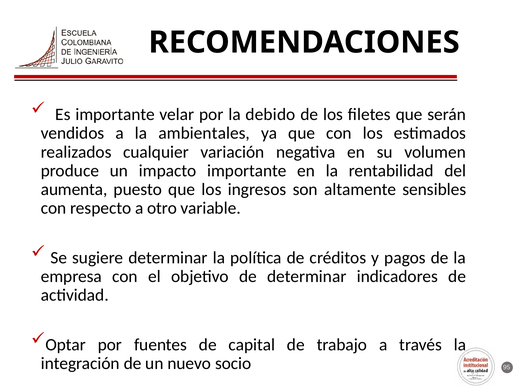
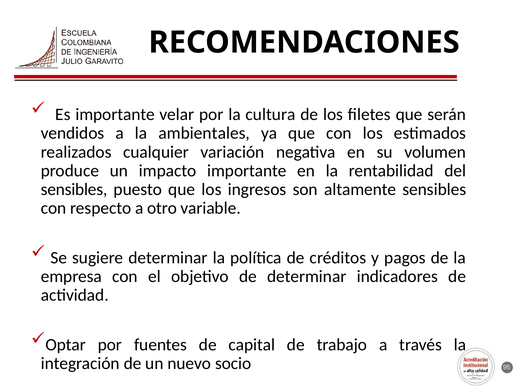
debido: debido -> cultura
aumenta at (74, 189): aumenta -> sensibles
